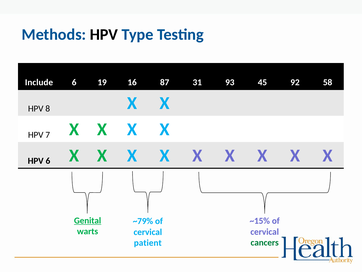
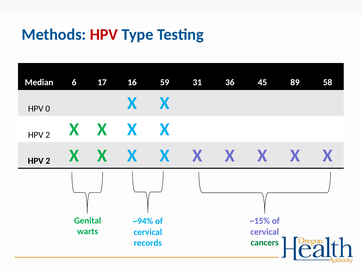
HPV at (104, 35) colour: black -> red
Include: Include -> Median
19: 19 -> 17
87: 87 -> 59
93: 93 -> 36
92: 92 -> 89
8: 8 -> 0
7 at (48, 135): 7 -> 2
6 at (48, 161): 6 -> 2
Genital underline: present -> none
~79%: ~79% -> ~94%
patient: patient -> records
